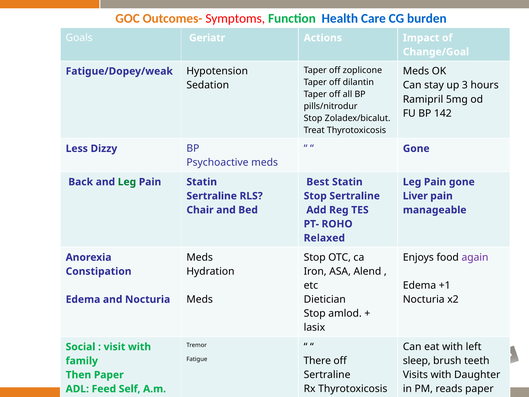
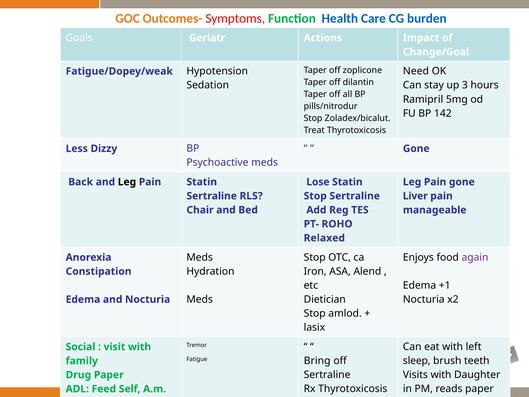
Meds at (416, 71): Meds -> Need
Leg at (127, 182) colour: green -> black
Best: Best -> Lose
There: There -> Bring
Then: Then -> Drug
